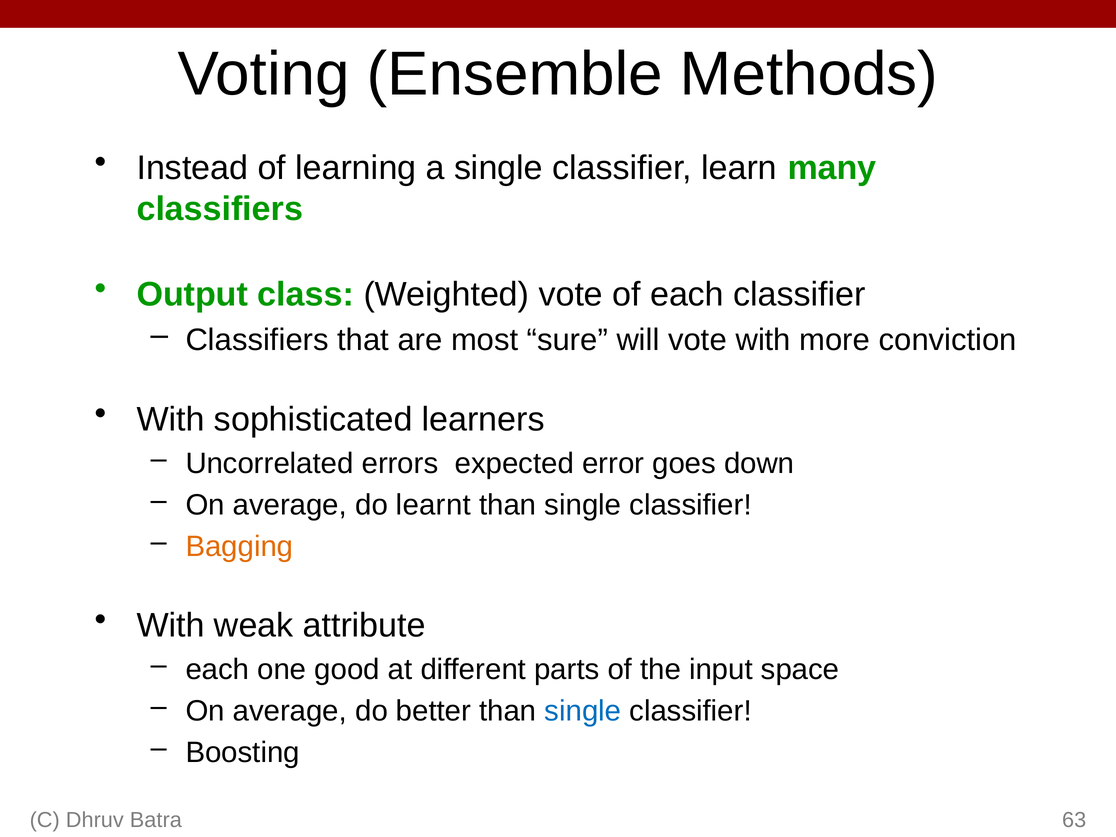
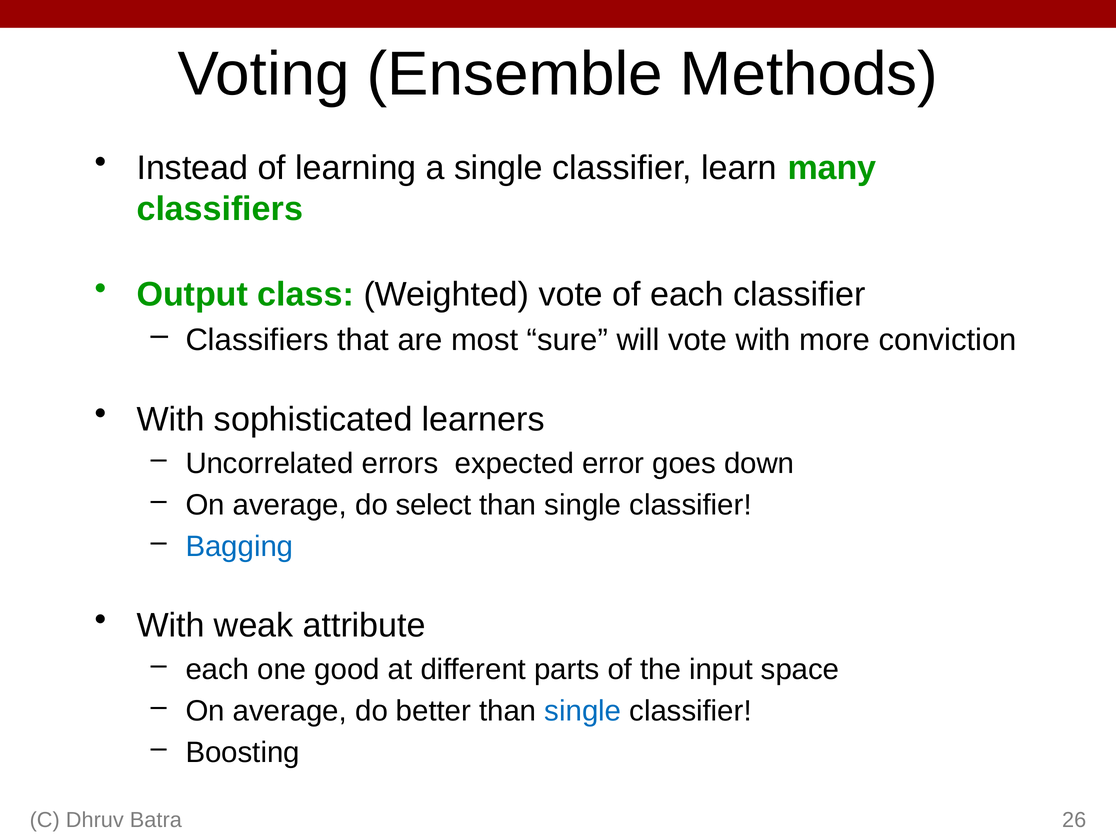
learnt: learnt -> select
Bagging colour: orange -> blue
63: 63 -> 26
